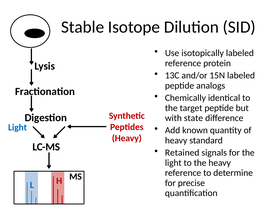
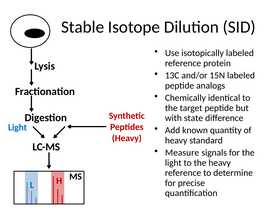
Retained: Retained -> Measure
